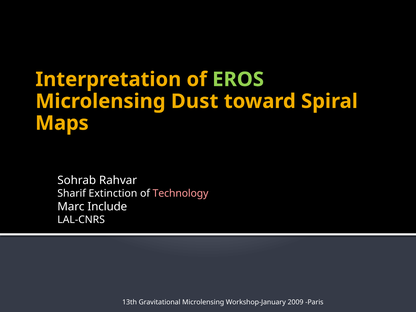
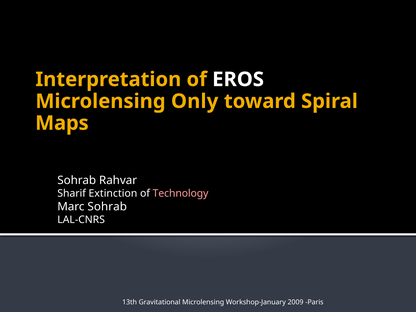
EROS colour: light green -> white
Dust: Dust -> Only
Marc Include: Include -> Sohrab
